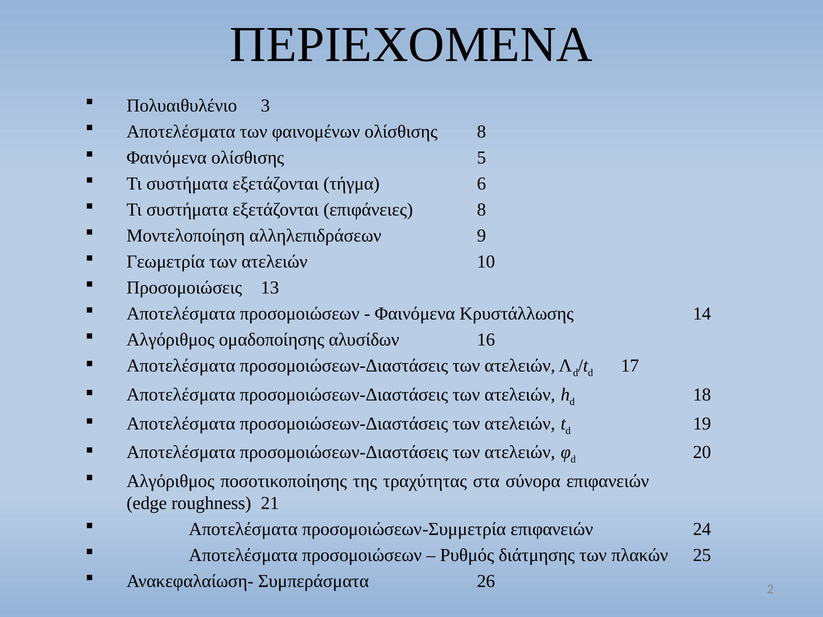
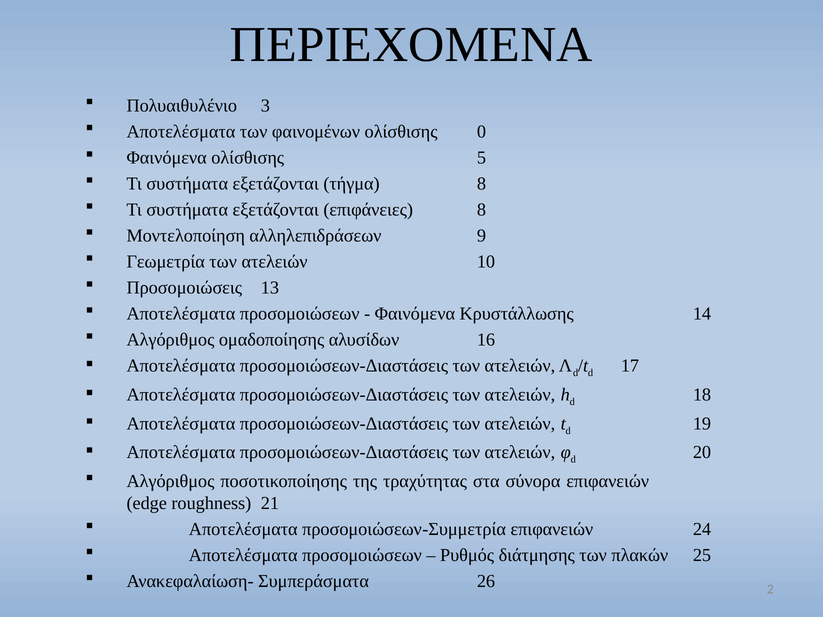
ολίσθισης 8: 8 -> 0
τήγμα 6: 6 -> 8
